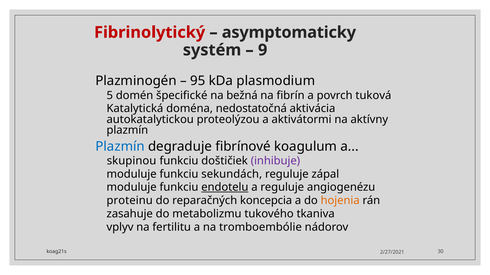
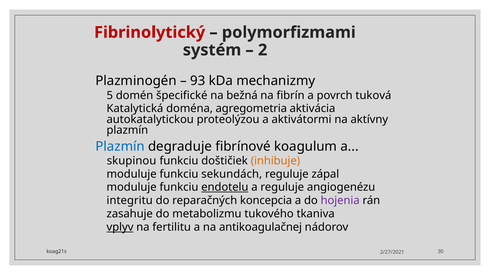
asymptomaticky: asymptomaticky -> polymorfizmami
9: 9 -> 2
95: 95 -> 93
plasmodium: plasmodium -> mechanizmy
nedostatočná: nedostatočná -> agregometria
inhibuje colour: purple -> orange
proteinu: proteinu -> integritu
hojenia colour: orange -> purple
vplyv underline: none -> present
tromboembólie: tromboembólie -> antikoagulačnej
